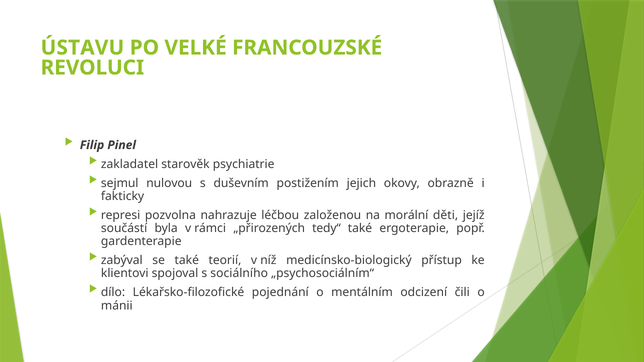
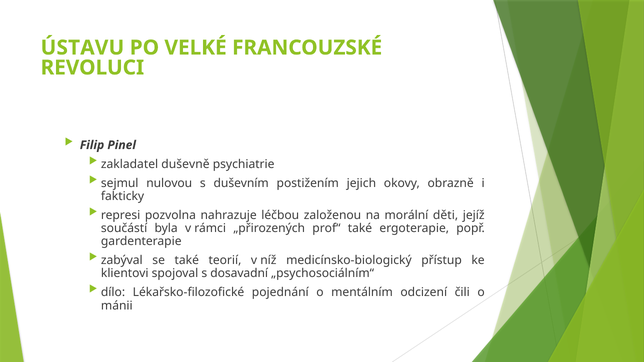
starověk: starověk -> duševně
tedy“: tedy“ -> prof“
sociálního: sociálního -> dosavadní
